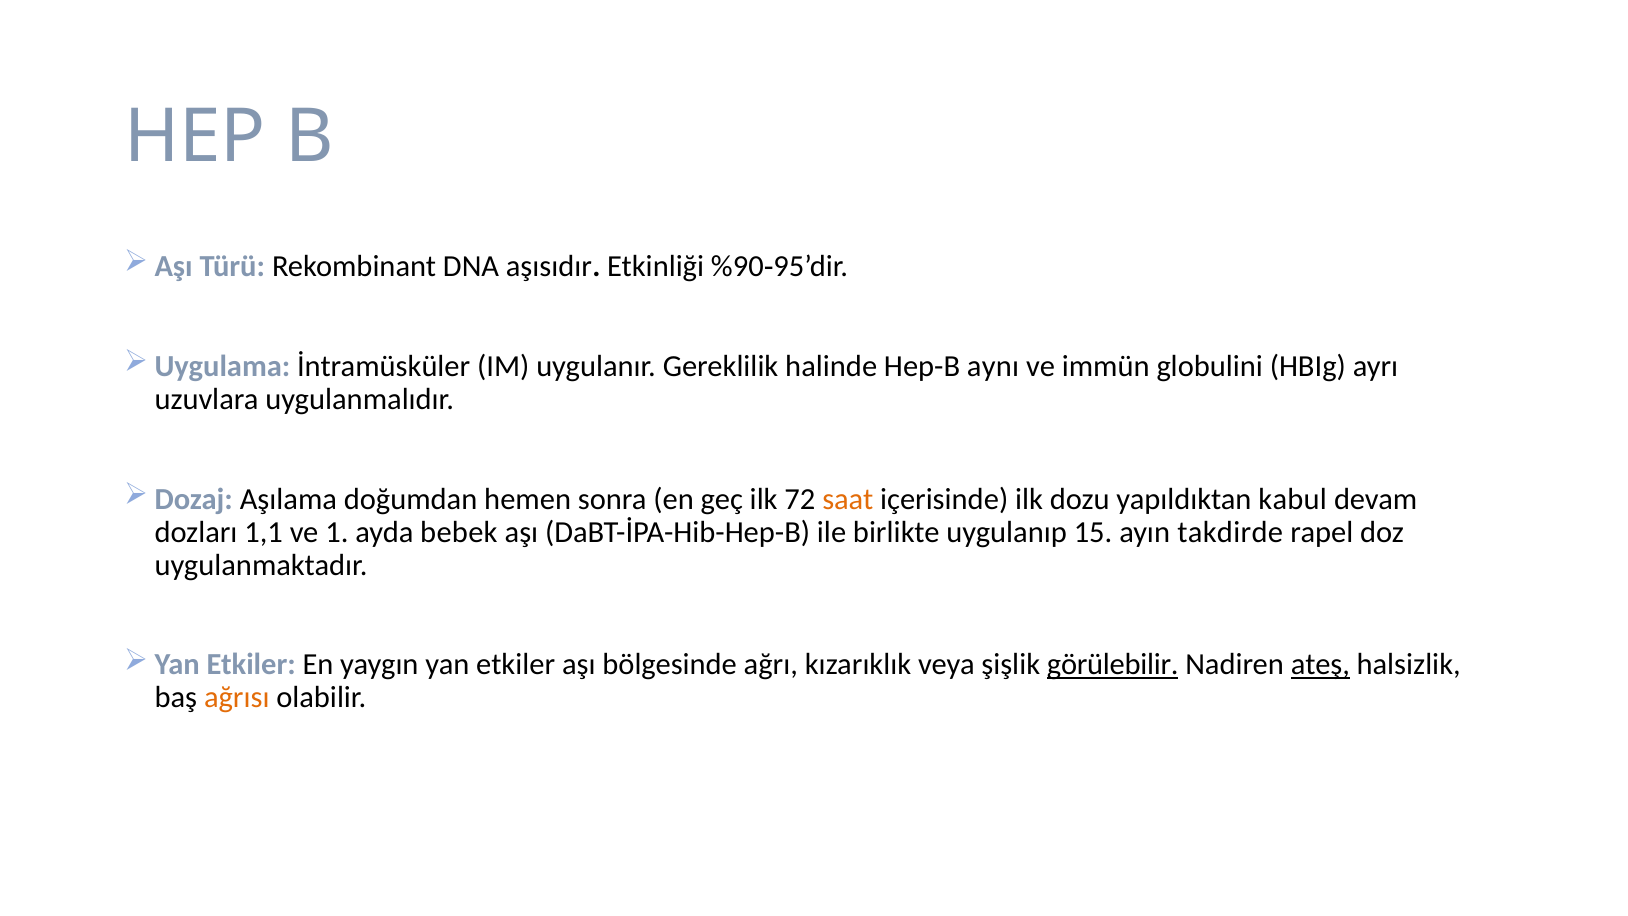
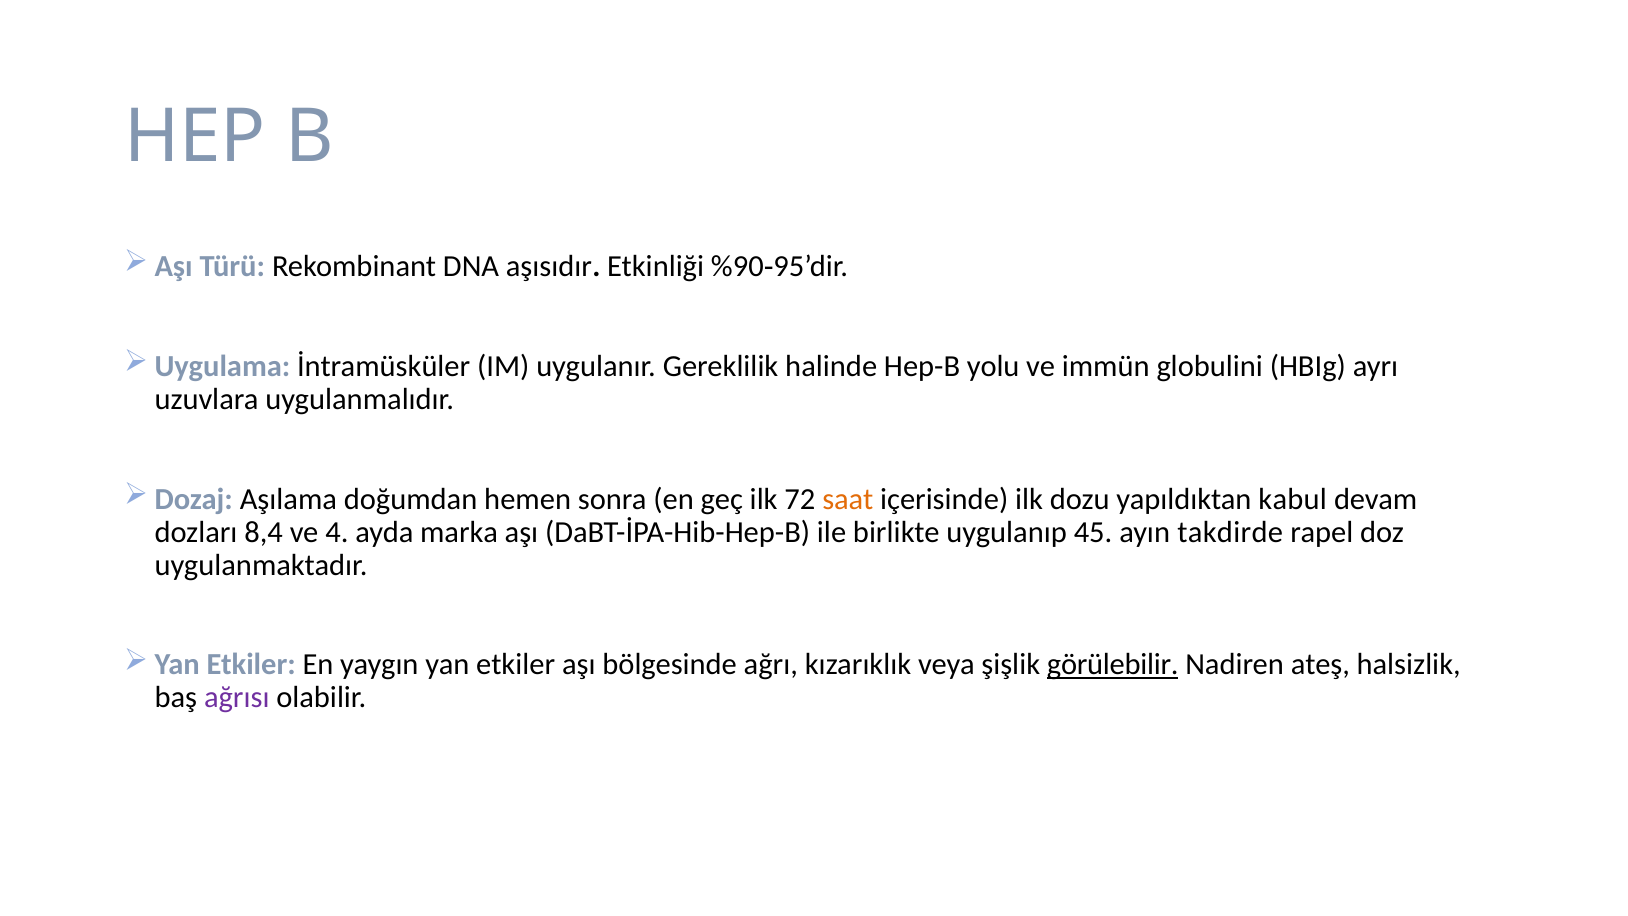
aynı: aynı -> yolu
1,1: 1,1 -> 8,4
1: 1 -> 4
bebek: bebek -> marka
15: 15 -> 45
ateş underline: present -> none
ağrısı colour: orange -> purple
